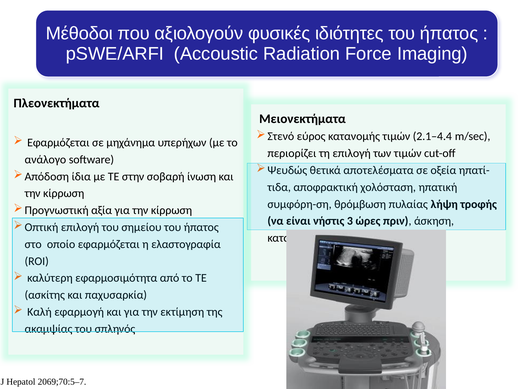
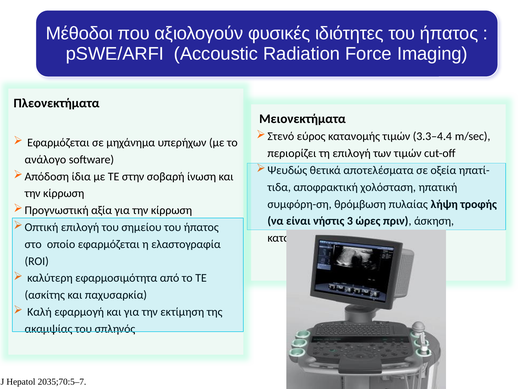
2.1–4.4: 2.1–4.4 -> 3.3–4.4
2069;70:5–7: 2069;70:5–7 -> 2035;70:5–7
